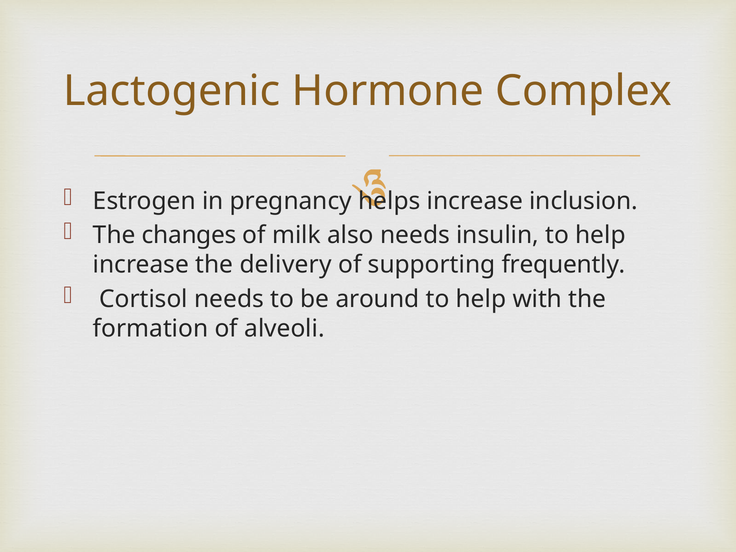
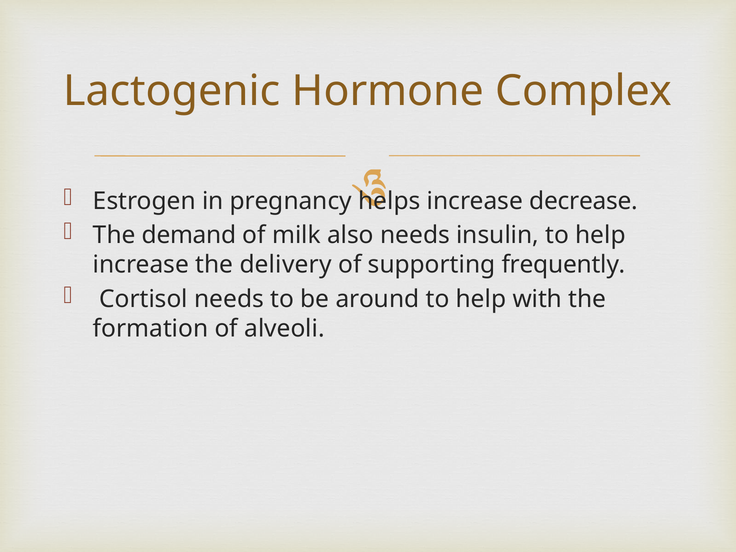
inclusion: inclusion -> decrease
changes: changes -> demand
